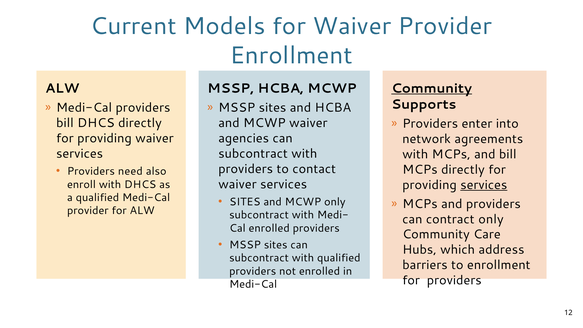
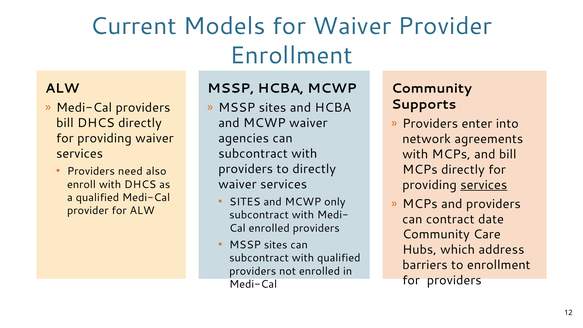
Community at (432, 88) underline: present -> none
to contact: contact -> directly
contract only: only -> date
